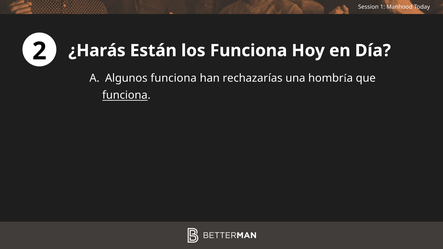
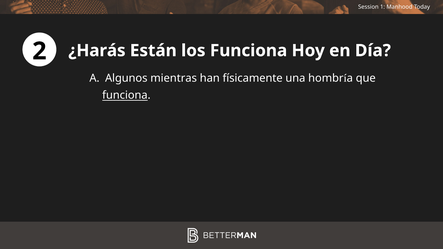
Algunos funciona: funciona -> mientras
rechazarías: rechazarías -> físicamente
